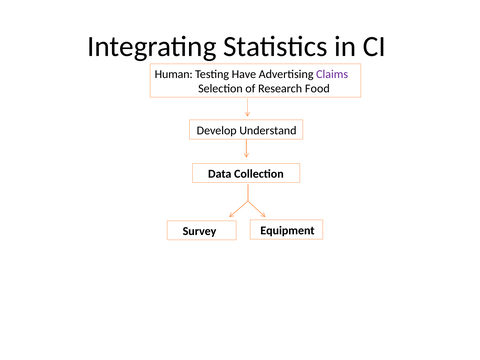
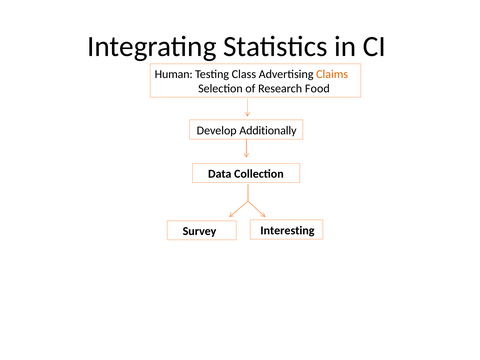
Have: Have -> Class
Claims colour: purple -> orange
Understand: Understand -> Additionally
Equipment: Equipment -> Interesting
